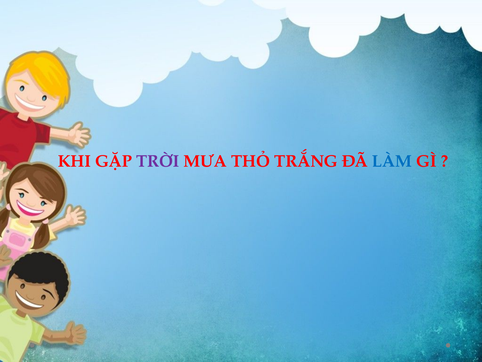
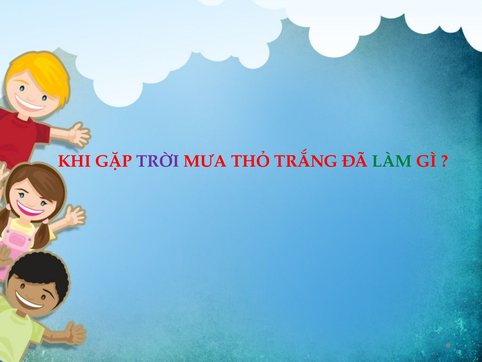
LÀM colour: blue -> green
